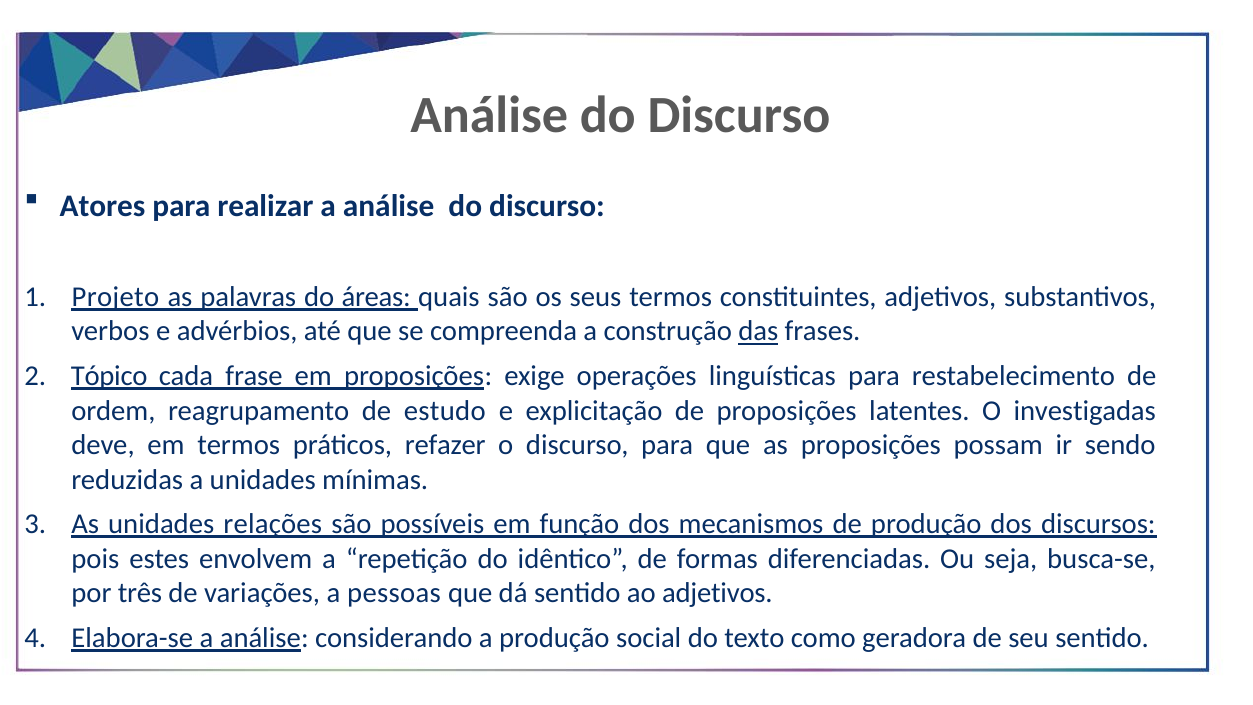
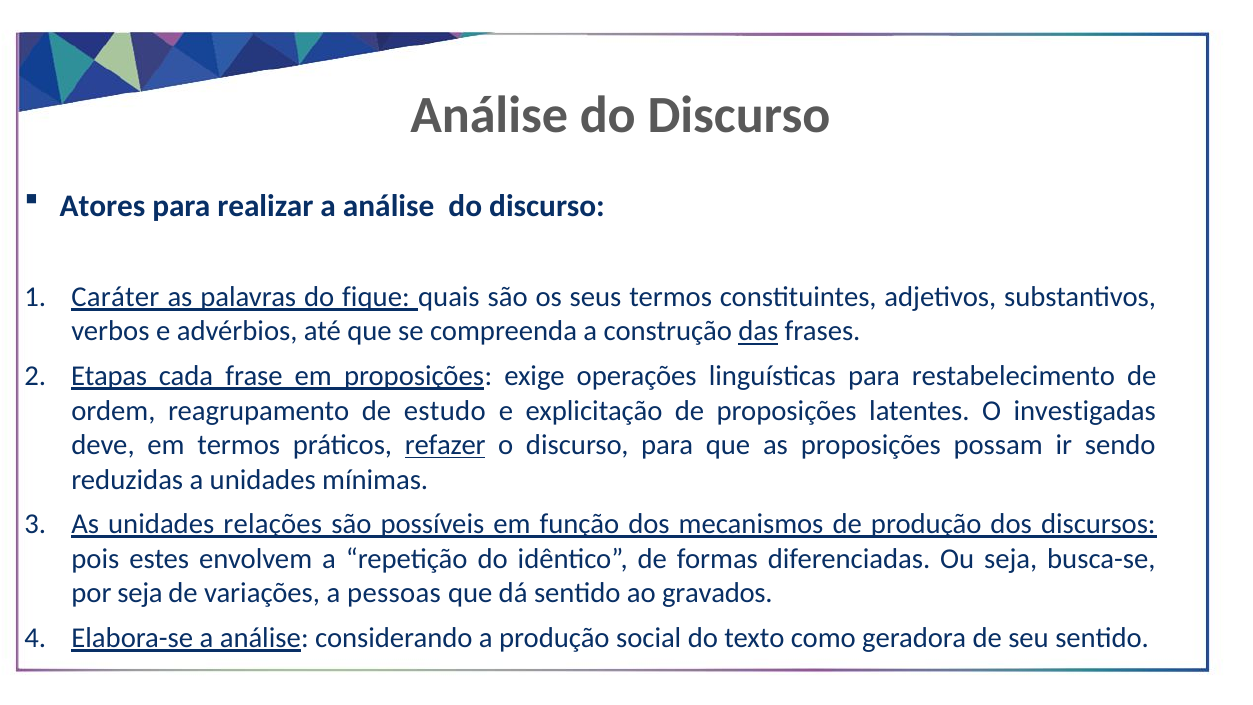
Projeto: Projeto -> Caráter
áreas: áreas -> fique
Tópico: Tópico -> Etapas
refazer underline: none -> present
por três: três -> seja
ao adjetivos: adjetivos -> gravados
